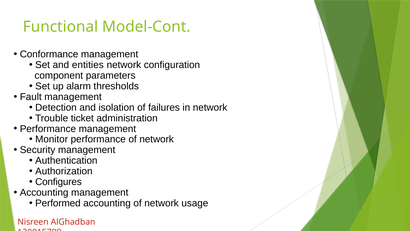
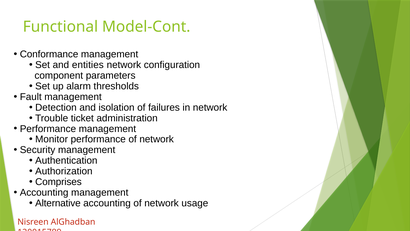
Configures: Configures -> Comprises
Performed: Performed -> Alternative
